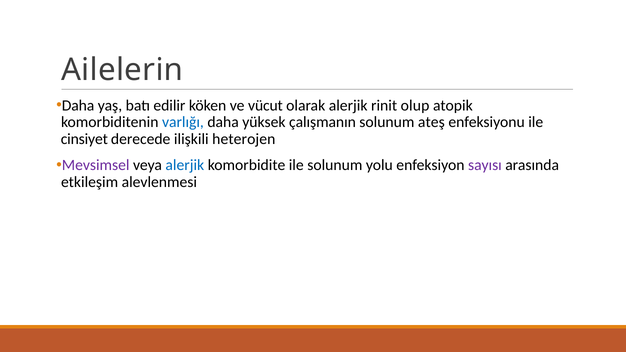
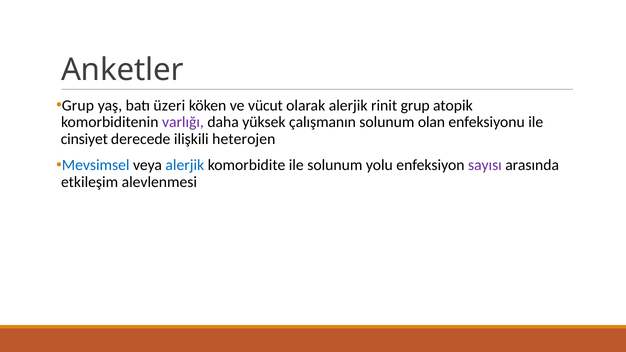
Ailelerin: Ailelerin -> Anketler
Daha at (78, 105): Daha -> Grup
edilir: edilir -> üzeri
rinit olup: olup -> grup
varlığı colour: blue -> purple
ateş: ateş -> olan
Mevsimsel colour: purple -> blue
